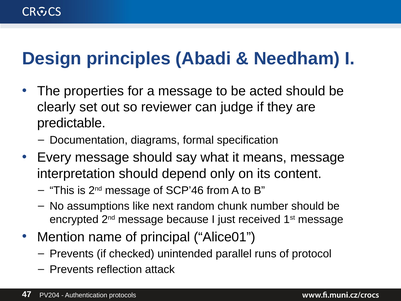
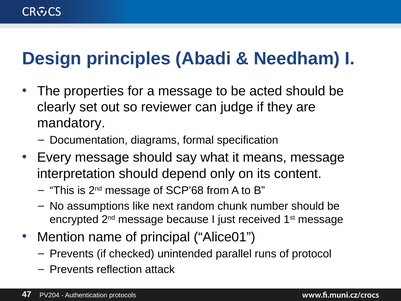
predictable: predictable -> mandatory
SCP’46: SCP’46 -> SCP’68
